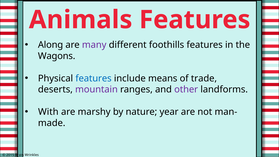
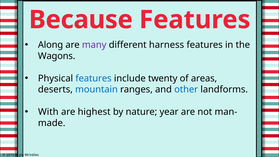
Animals: Animals -> Because
foothills: foothills -> harness
means: means -> twenty
trade: trade -> areas
mountain colour: purple -> blue
other colour: purple -> blue
marshy: marshy -> highest
